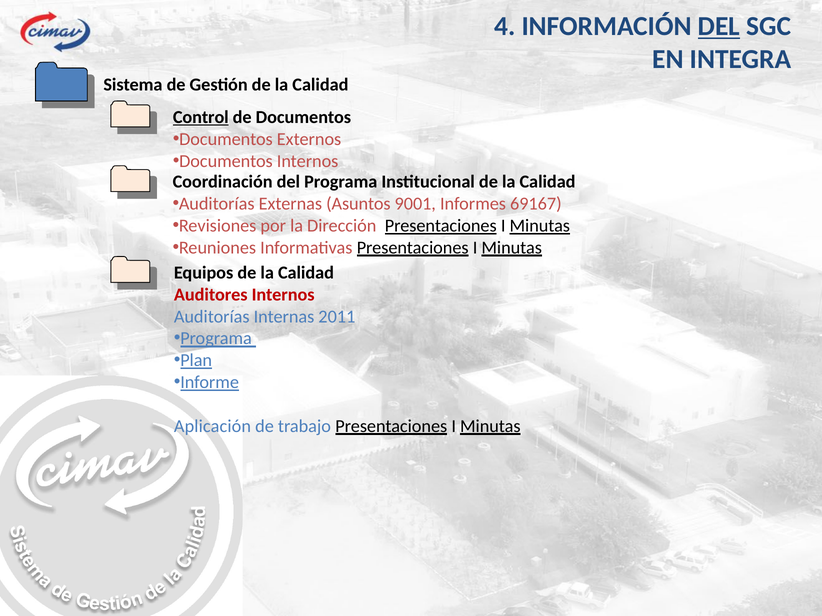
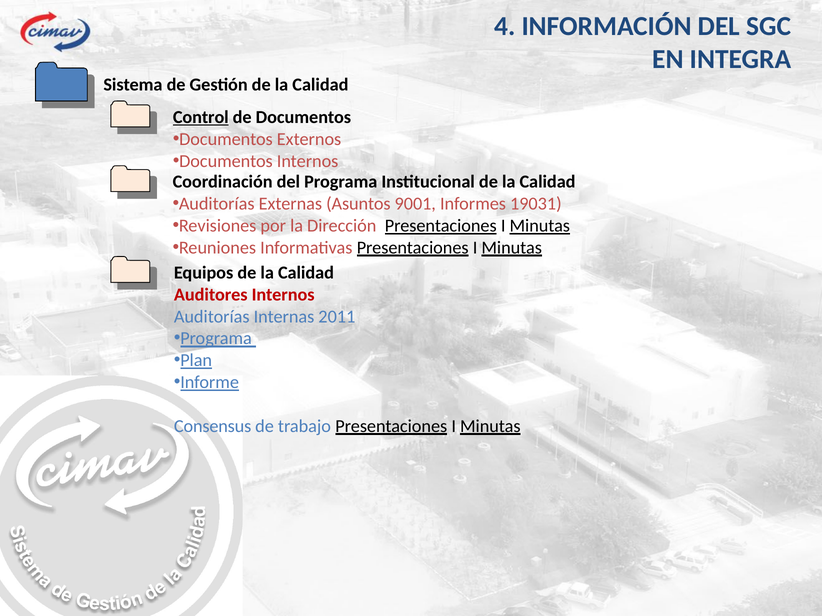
DEL at (719, 26) underline: present -> none
69167: 69167 -> 19031
Aplicación: Aplicación -> Consensus
